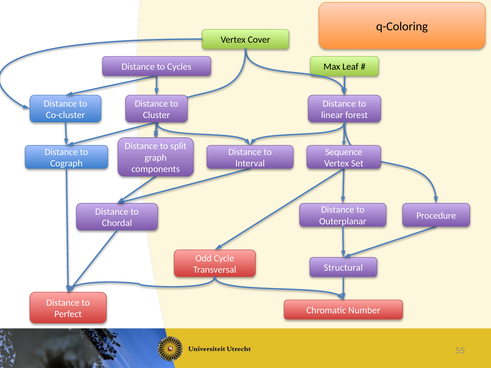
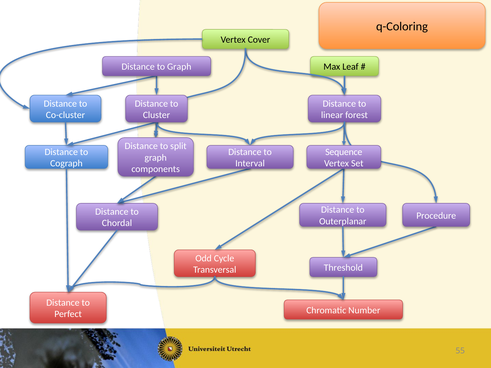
to Cycles: Cycles -> Graph
Structural: Structural -> Threshold
